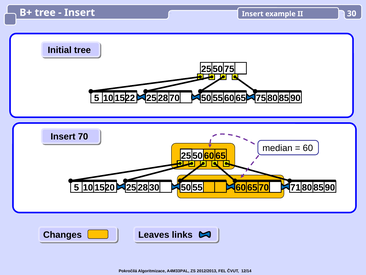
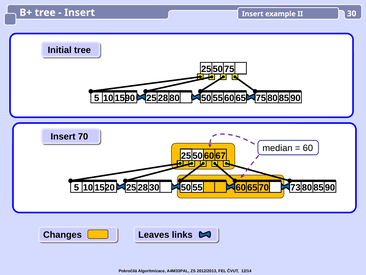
5 22: 22 -> 90
25 70: 70 -> 80
50 65: 65 -> 67
71: 71 -> 73
